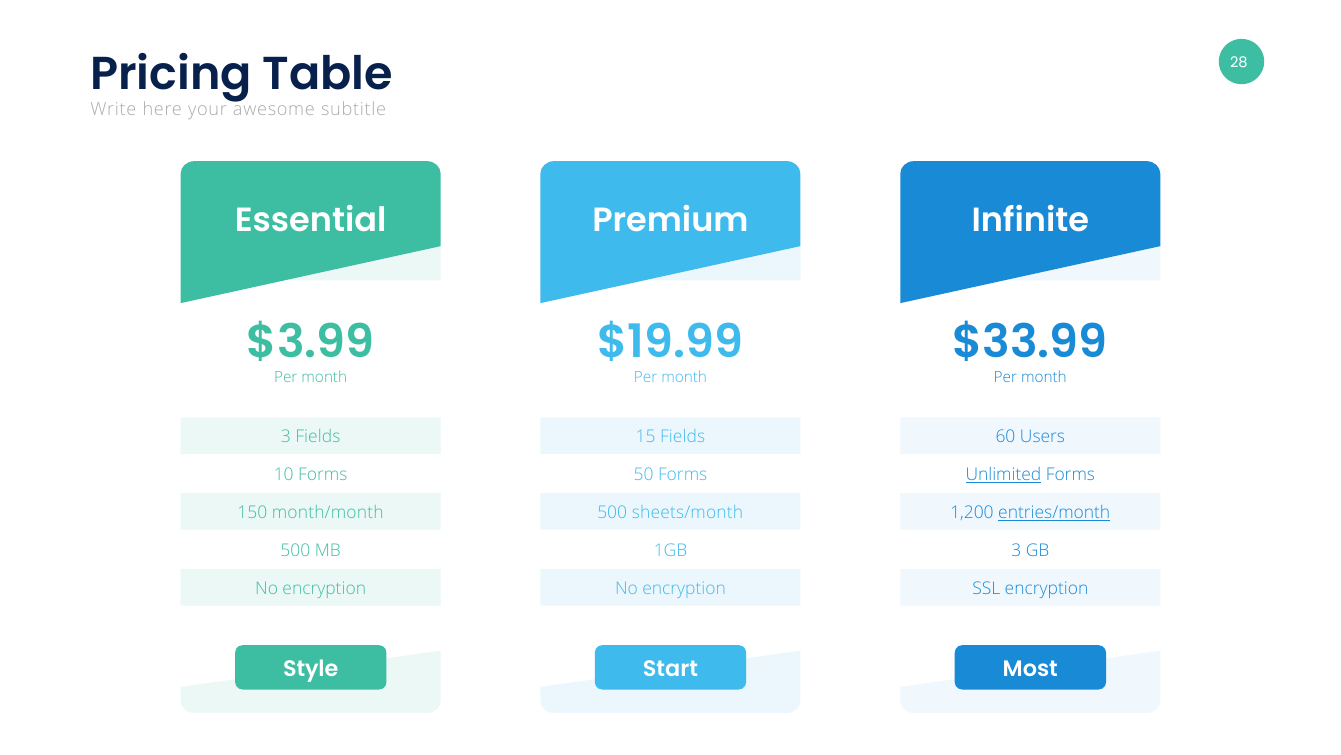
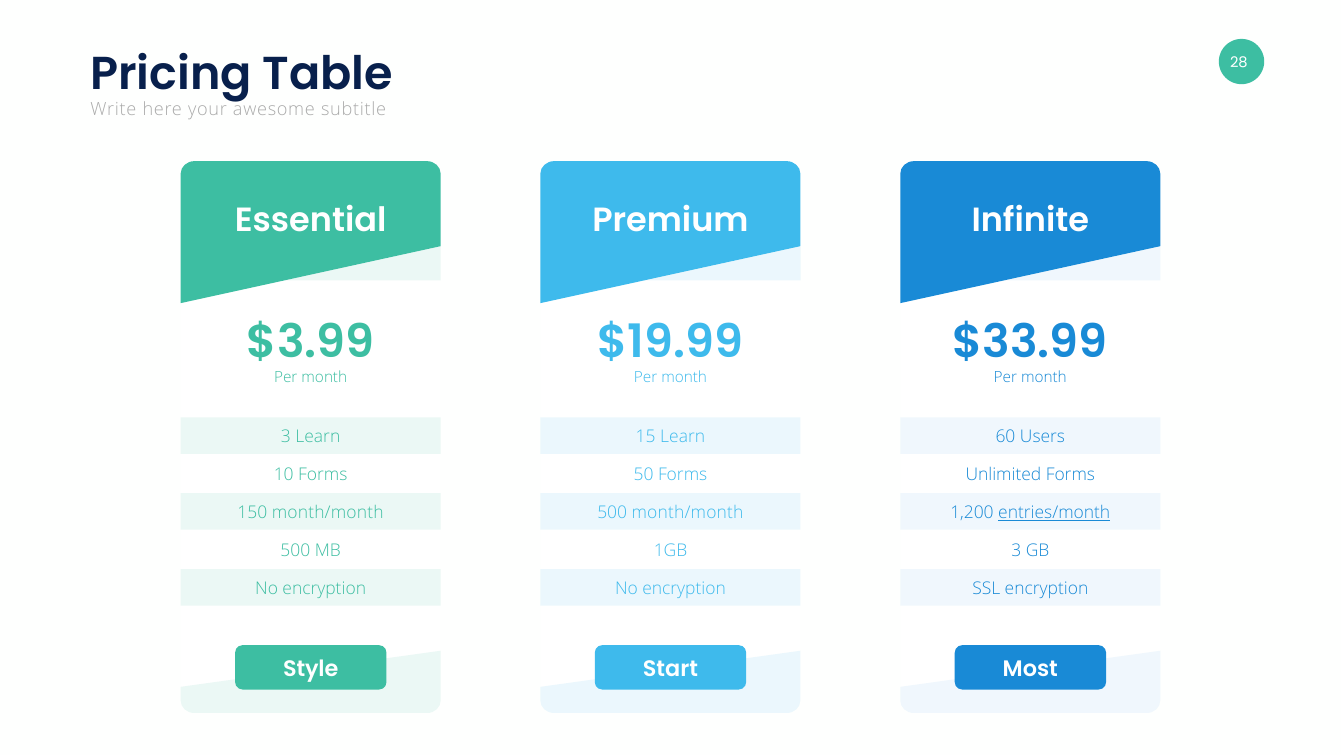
3 Fields: Fields -> Learn
15 Fields: Fields -> Learn
Unlimited underline: present -> none
500 sheets/month: sheets/month -> month/month
